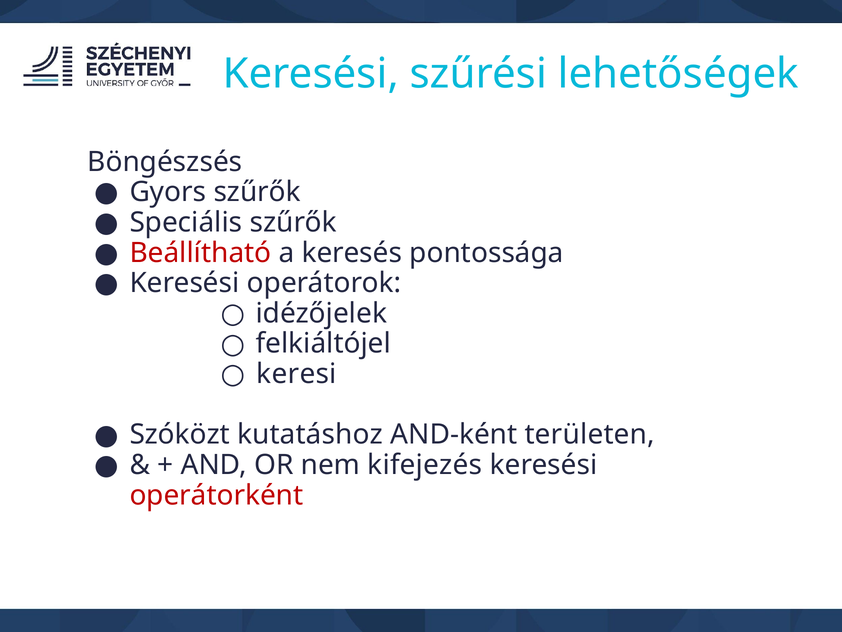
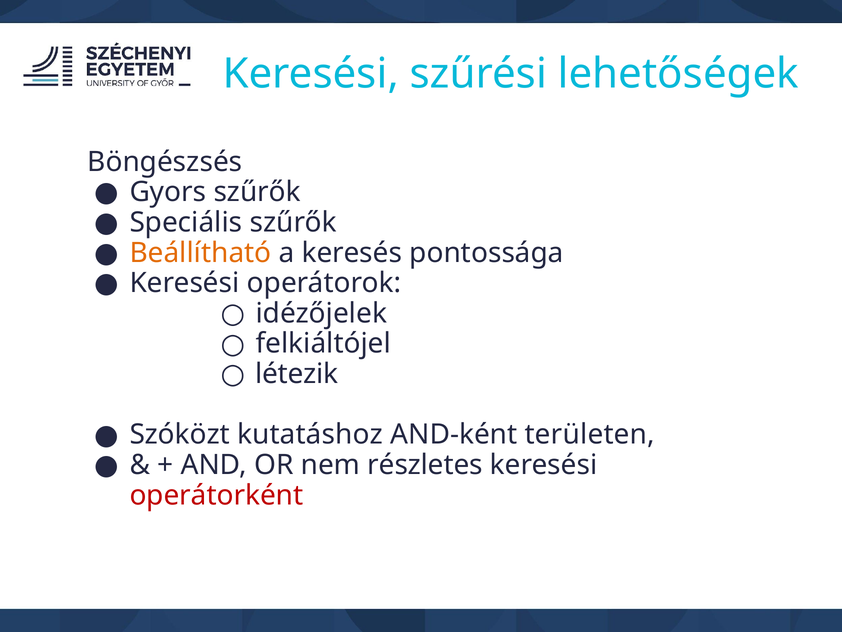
Beállítható colour: red -> orange
keresi: keresi -> létezik
kifejezés: kifejezés -> részletes
